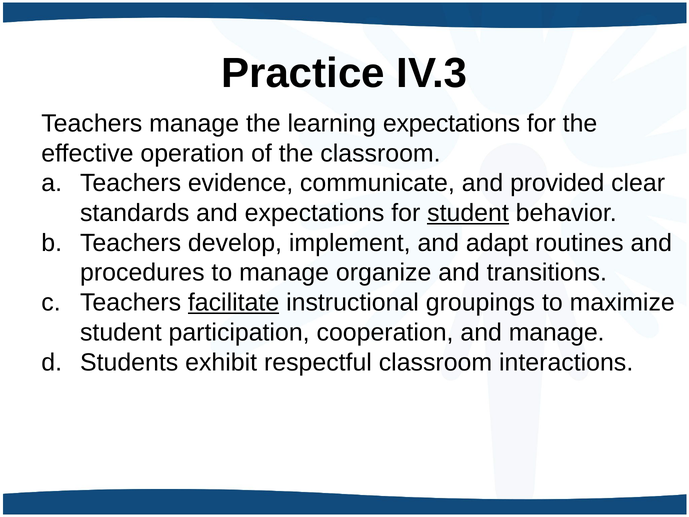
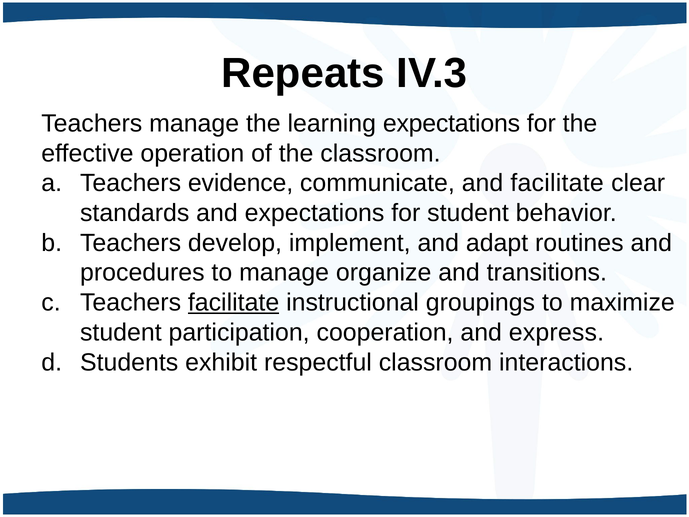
Practice: Practice -> Repeats
and provided: provided -> facilitate
student at (468, 213) underline: present -> none
and manage: manage -> express
